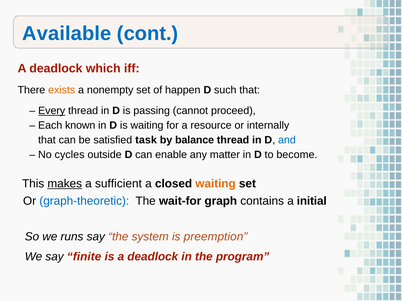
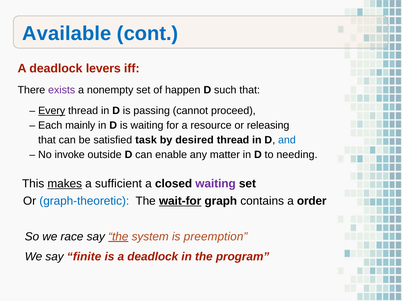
which: which -> levers
exists colour: orange -> purple
known: known -> mainly
internally: internally -> releasing
balance: balance -> desired
cycles: cycles -> invoke
become: become -> needing
waiting at (216, 184) colour: orange -> purple
wait-for underline: none -> present
initial: initial -> order
runs: runs -> race
the at (118, 237) underline: none -> present
